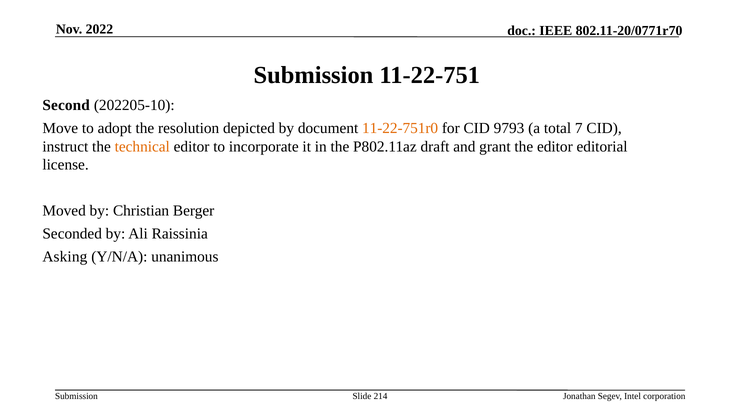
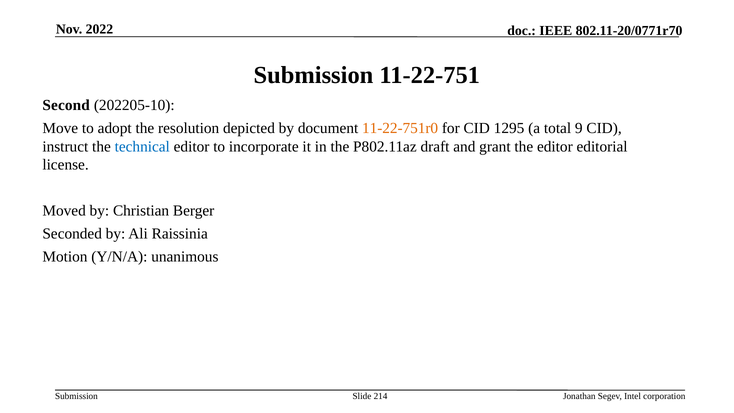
9793: 9793 -> 1295
7: 7 -> 9
technical colour: orange -> blue
Asking: Asking -> Motion
